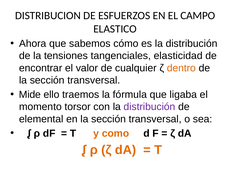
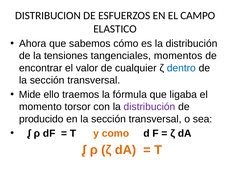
elasticidad: elasticidad -> momentos
dentro colour: orange -> blue
elemental: elemental -> producido
